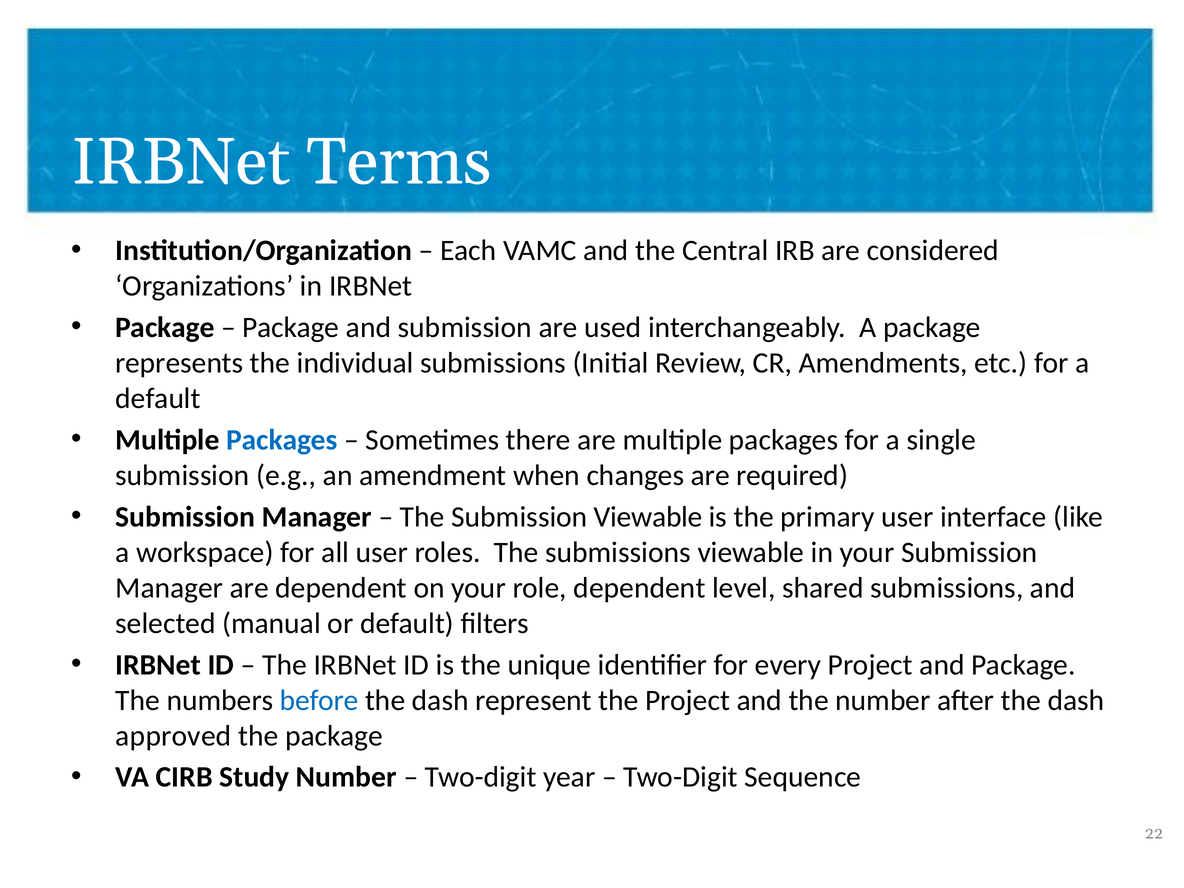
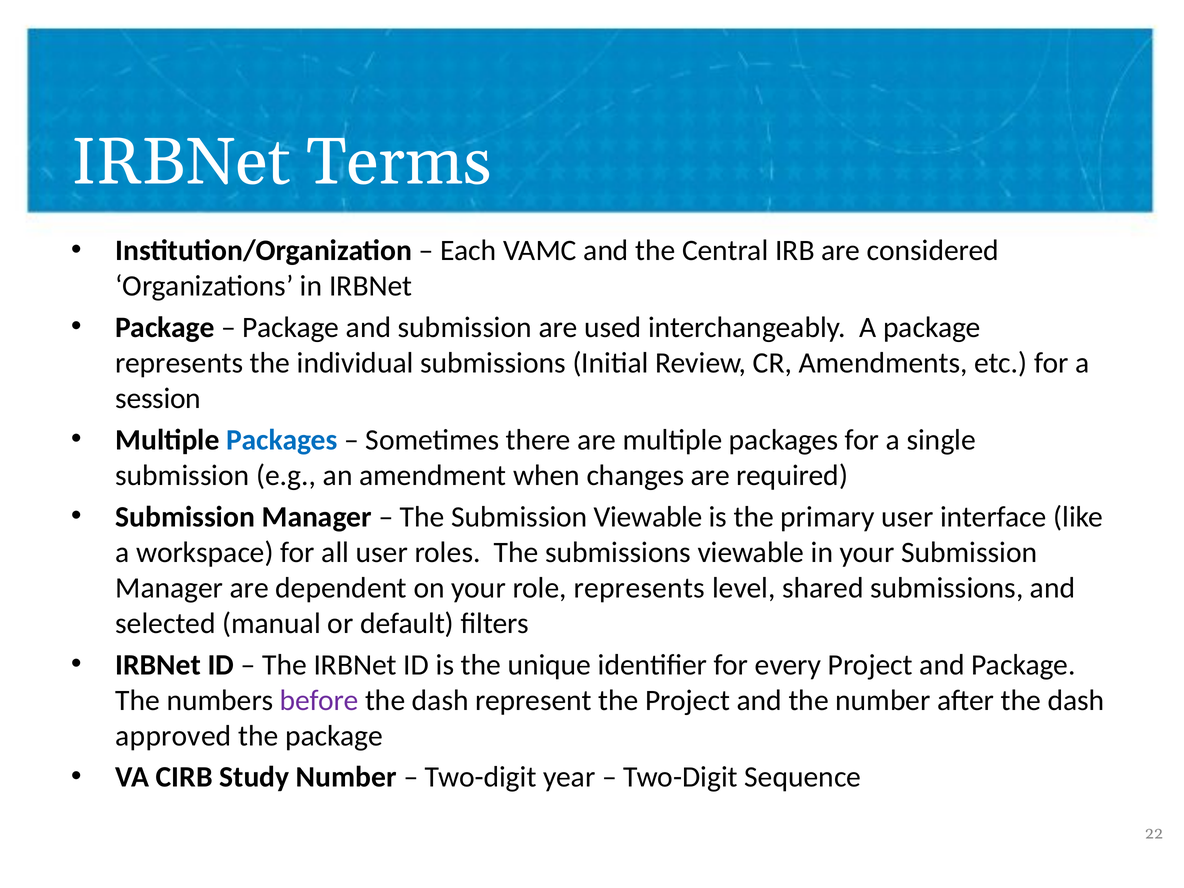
default at (158, 398): default -> session
role dependent: dependent -> represents
before colour: blue -> purple
